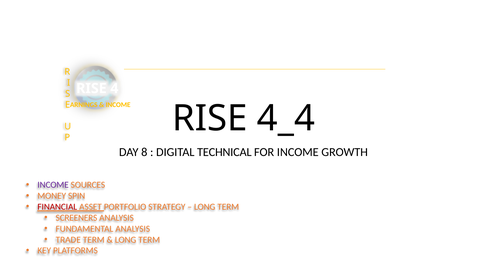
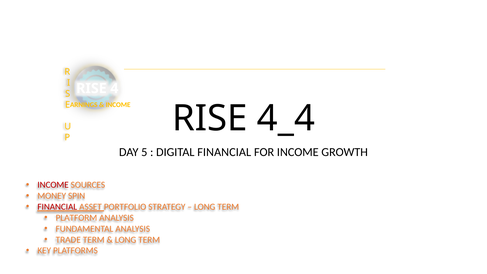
8: 8 -> 5
DIGITAL TECHNICAL: TECHNICAL -> FINANCIAL
INCOME at (53, 185) colour: purple -> red
SCREENERS: SCREENERS -> PLATFORM
